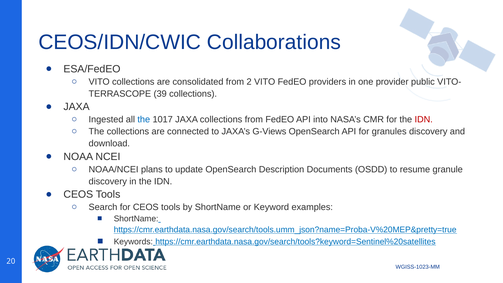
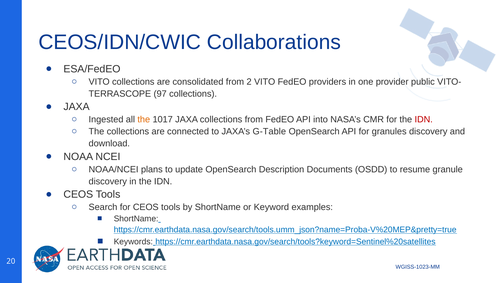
39: 39 -> 97
the at (144, 120) colour: blue -> orange
G-Views: G-Views -> G-Table
